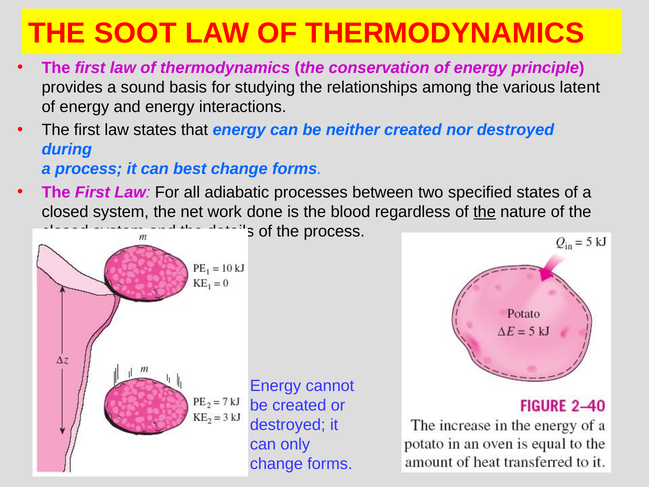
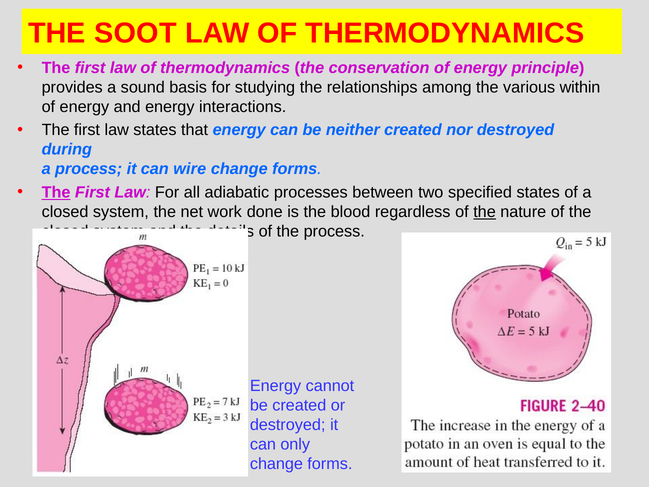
latent: latent -> within
best: best -> wire
The at (56, 192) underline: none -> present
